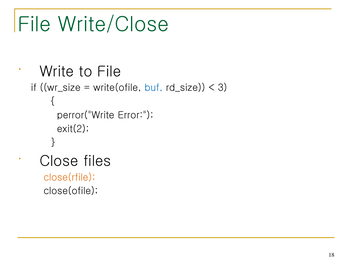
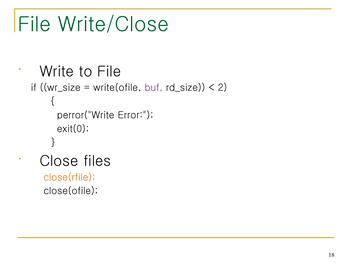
buf colour: blue -> purple
3: 3 -> 2
exit(2: exit(2 -> exit(0
